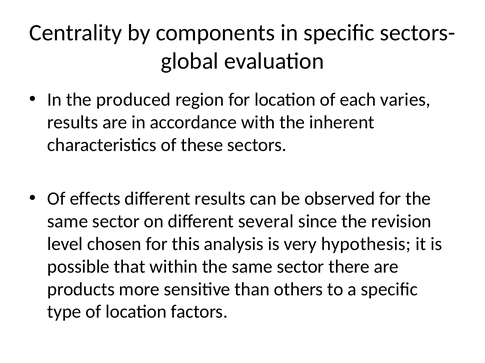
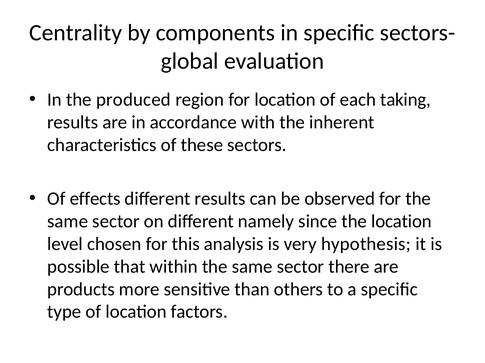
varies: varies -> taking
several: several -> namely
the revision: revision -> location
